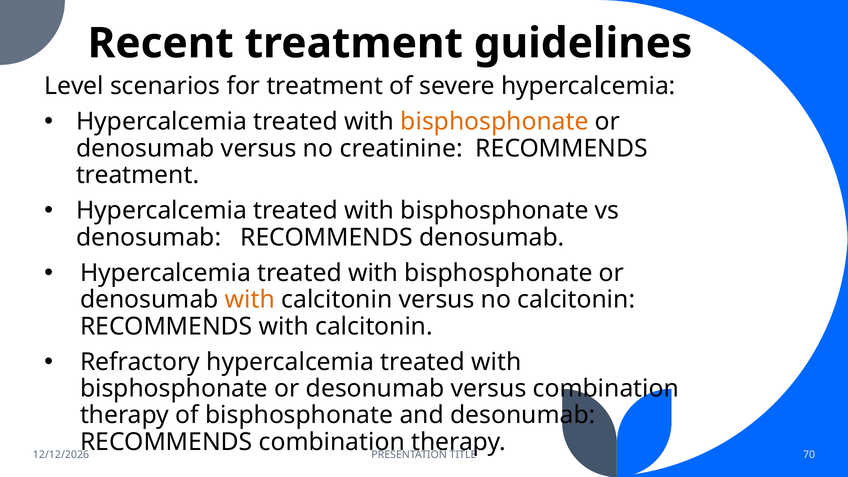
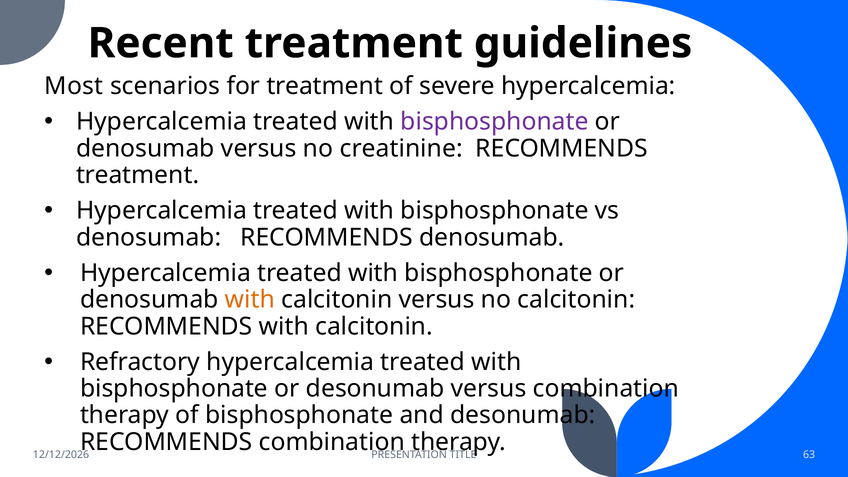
Level: Level -> Most
bisphosphonate at (494, 122) colour: orange -> purple
70: 70 -> 63
